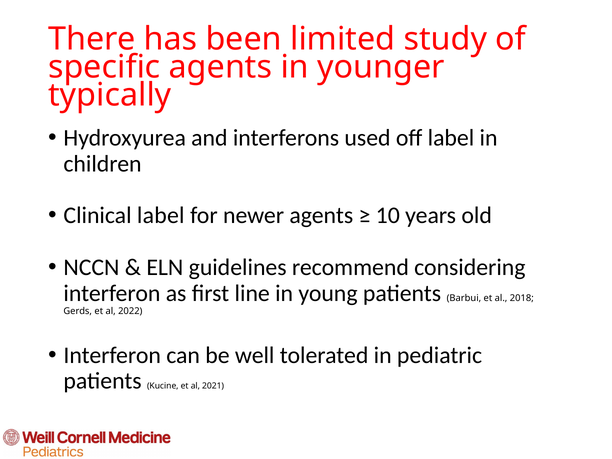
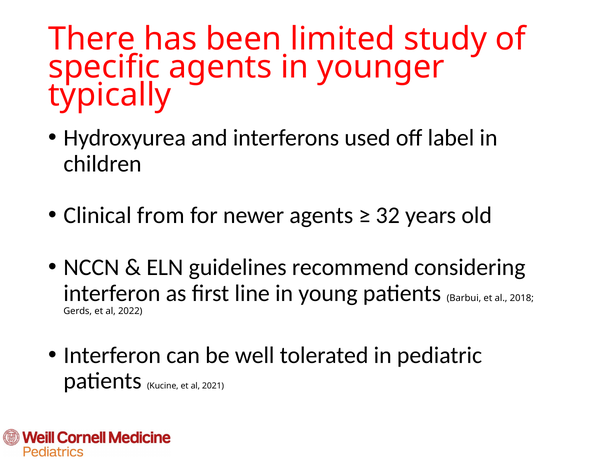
Clinical label: label -> from
10: 10 -> 32
